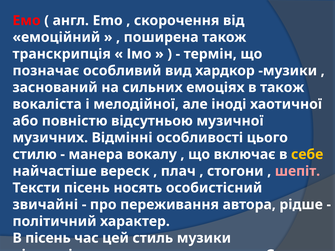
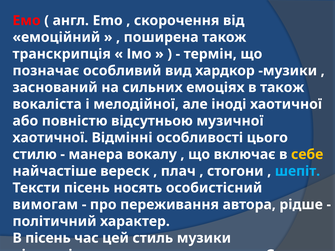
музичних at (50, 138): музичних -> хаотичної
шепіт colour: pink -> light blue
звичайні: звичайні -> вимогам
